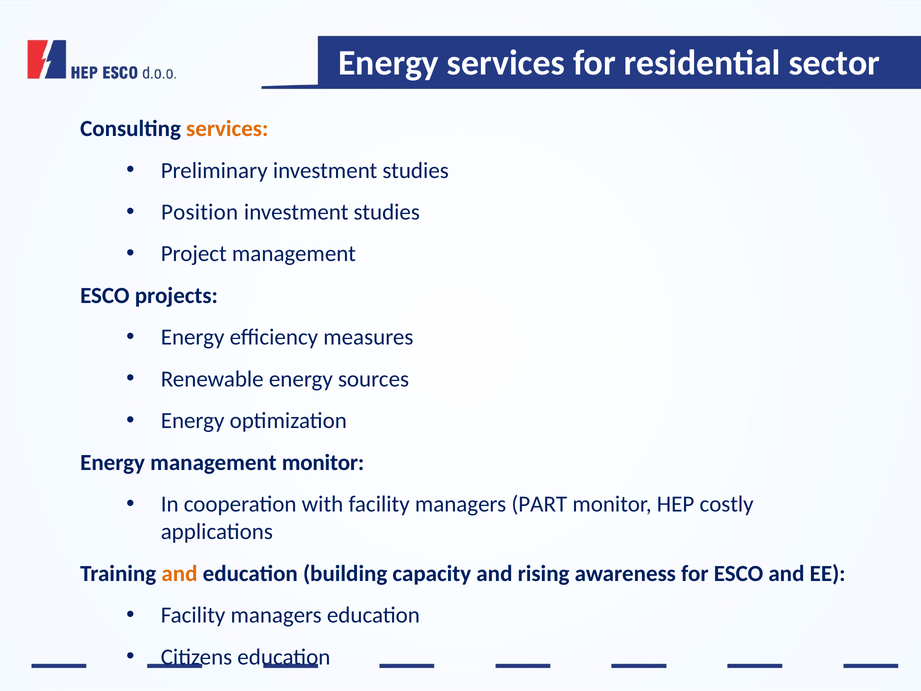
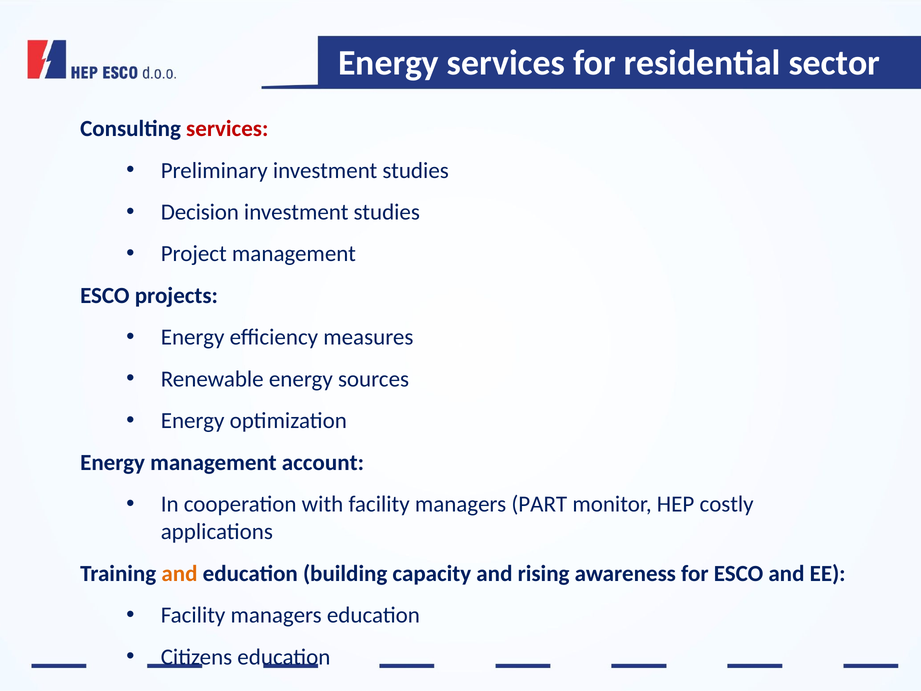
services at (227, 129) colour: orange -> red
Position: Position -> Decision
management monitor: monitor -> account
